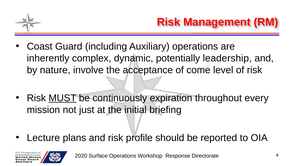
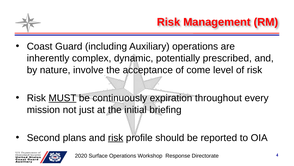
leadership: leadership -> prescribed
Lecture: Lecture -> Second
risk at (116, 137) underline: none -> present
